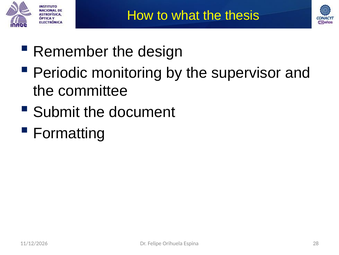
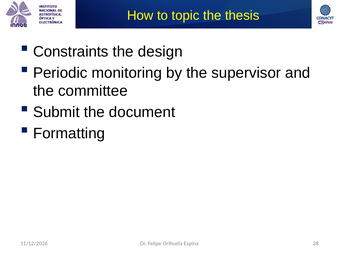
what: what -> topic
Remember: Remember -> Constraints
